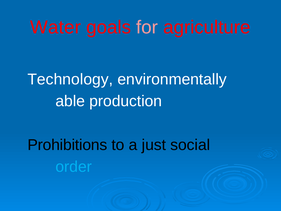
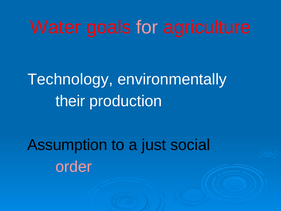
able: able -> their
Prohibitions: Prohibitions -> Assumption
order colour: light blue -> pink
